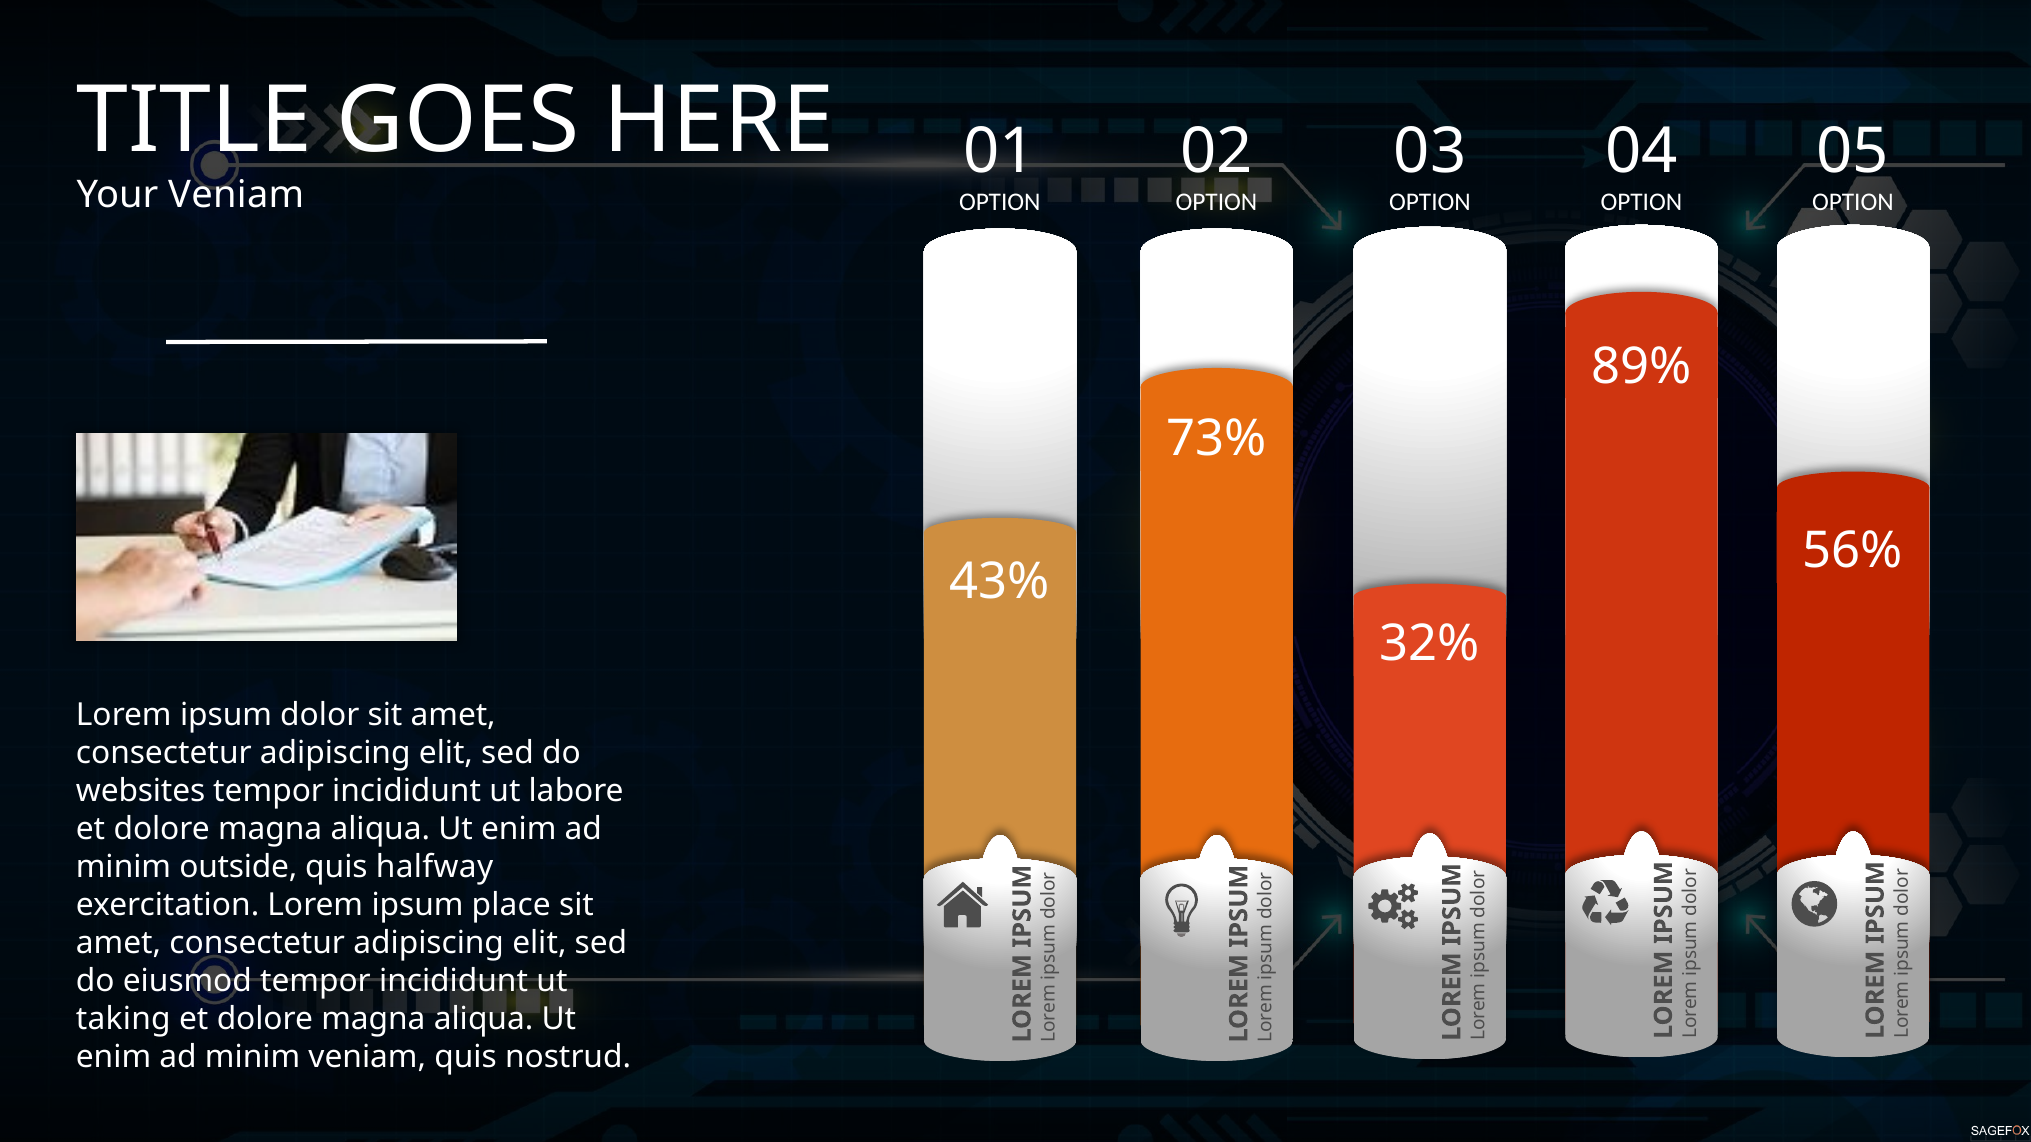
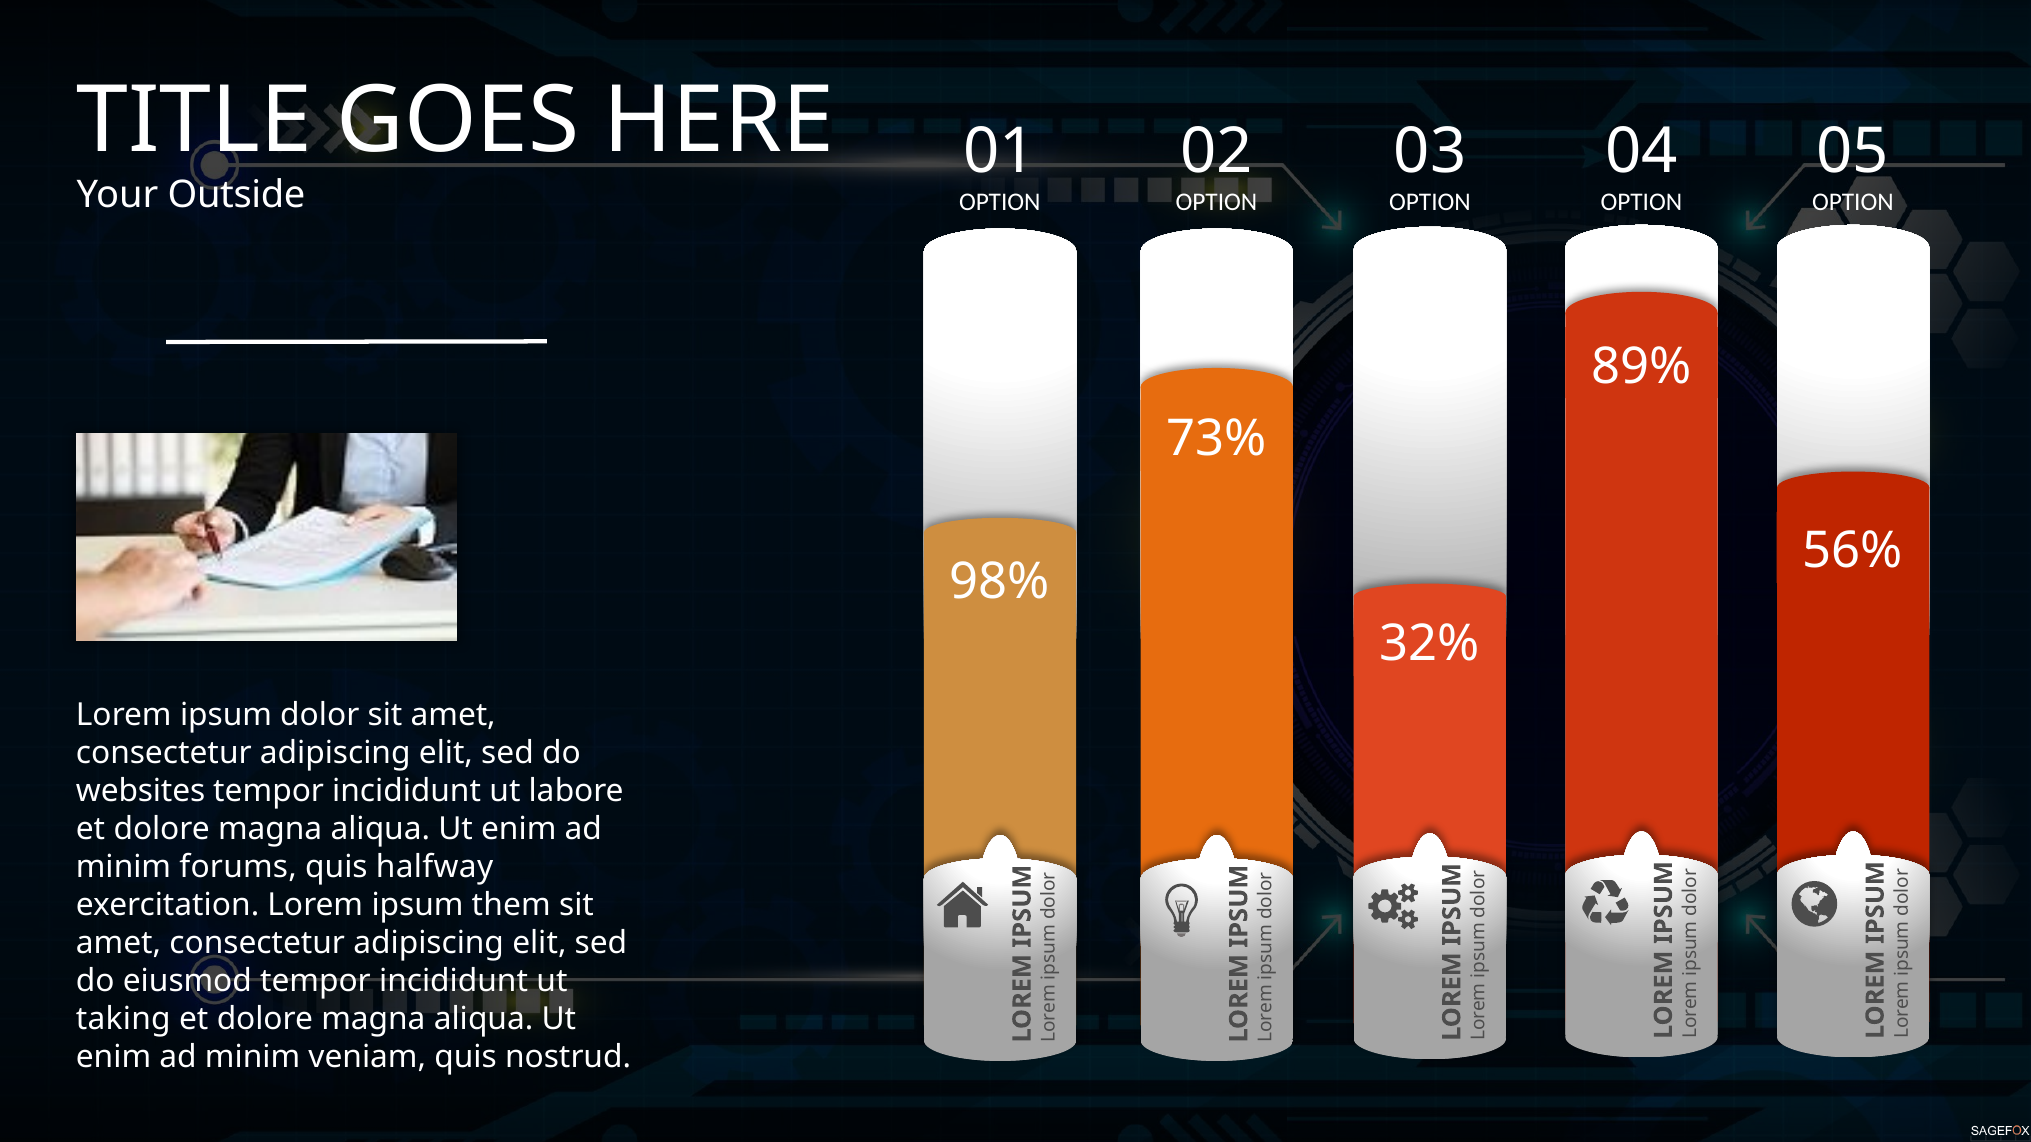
Your Veniam: Veniam -> Outside
43%: 43% -> 98%
outside: outside -> forums
place: place -> them
